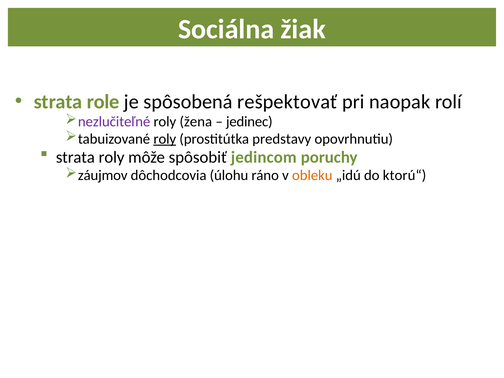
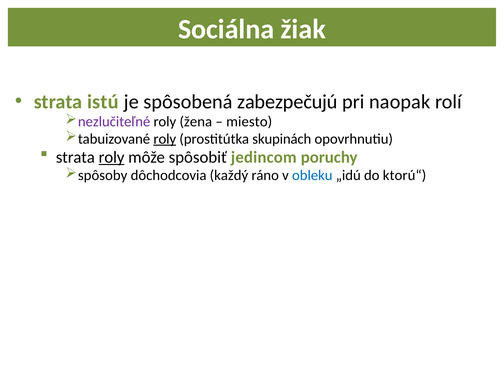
role: role -> istú
rešpektovať: rešpektovať -> zabezpečujú
jedinec: jedinec -> miesto
predstavy: predstavy -> skupinách
roly at (112, 157) underline: none -> present
záujmov: záujmov -> spôsoby
úlohu: úlohu -> každý
obleku colour: orange -> blue
